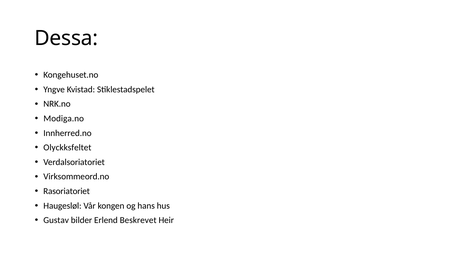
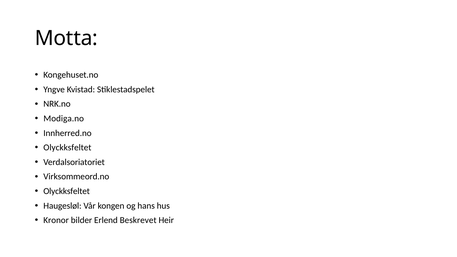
Dessa: Dessa -> Motta
Rasoriatoriet at (67, 191): Rasoriatoriet -> Olyckksfeltet
Gustav: Gustav -> Kronor
